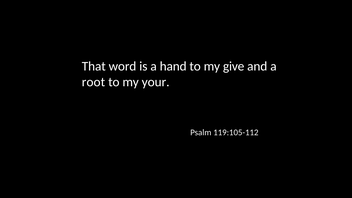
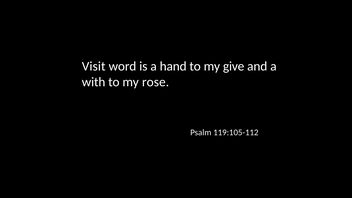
That: That -> Visit
root: root -> with
your: your -> rose
